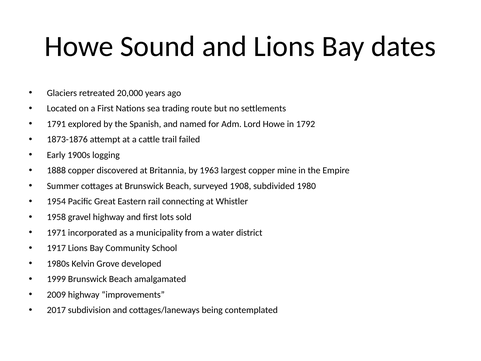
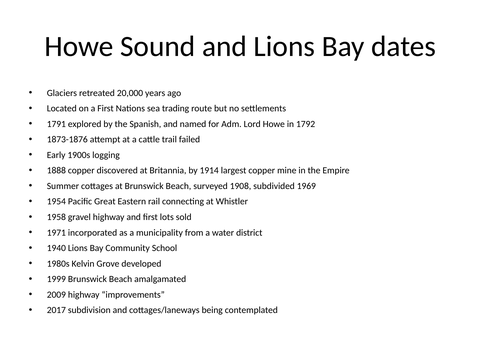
1963: 1963 -> 1914
1980: 1980 -> 1969
1917: 1917 -> 1940
